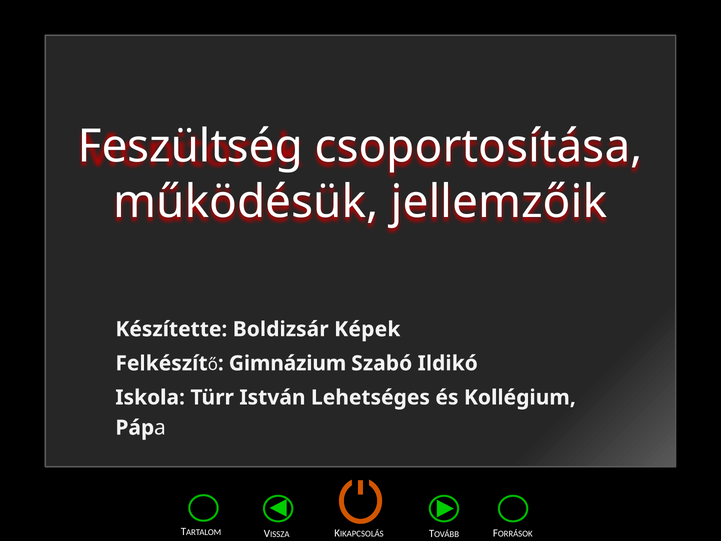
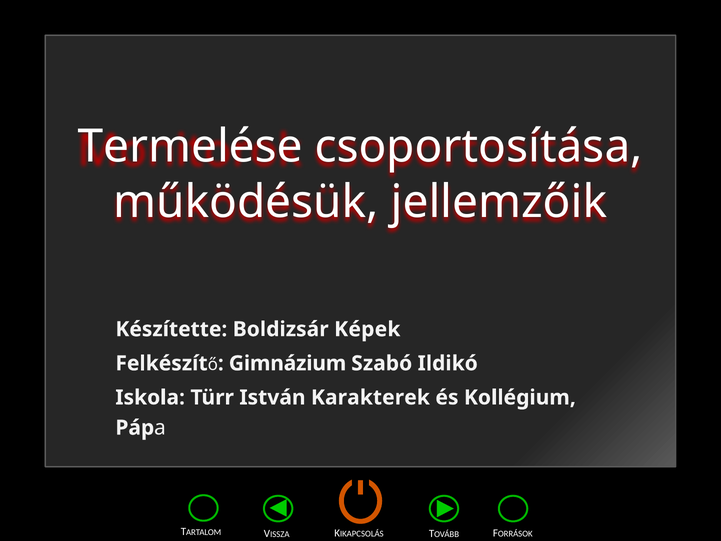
Feszültség: Feszültség -> Termelése
Lehetséges: Lehetséges -> Karakterek
